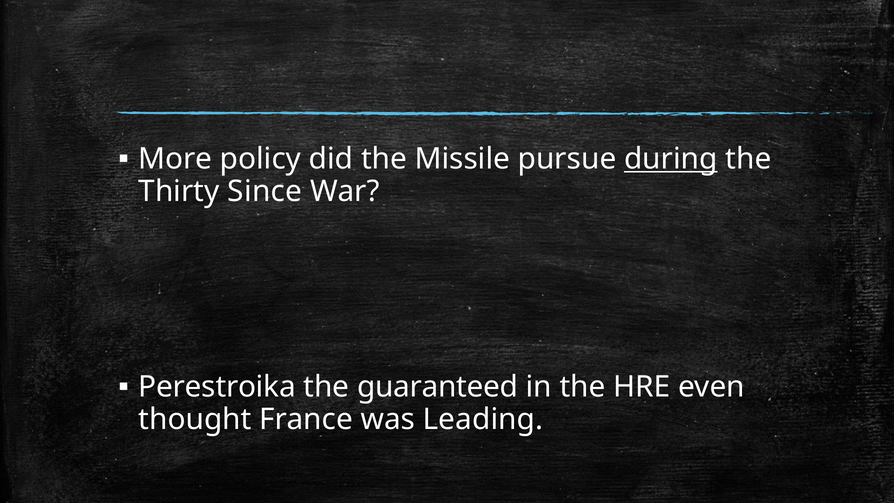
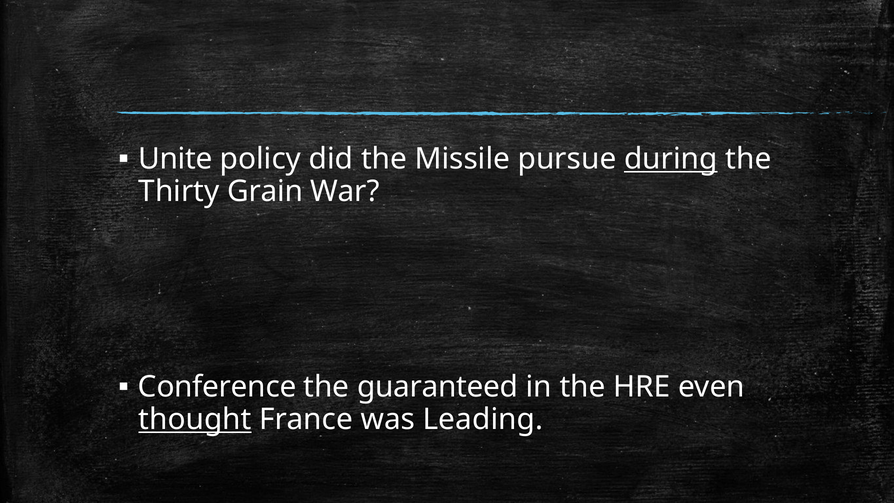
More: More -> Unite
Since: Since -> Grain
Perestroika: Perestroika -> Conference
thought underline: none -> present
